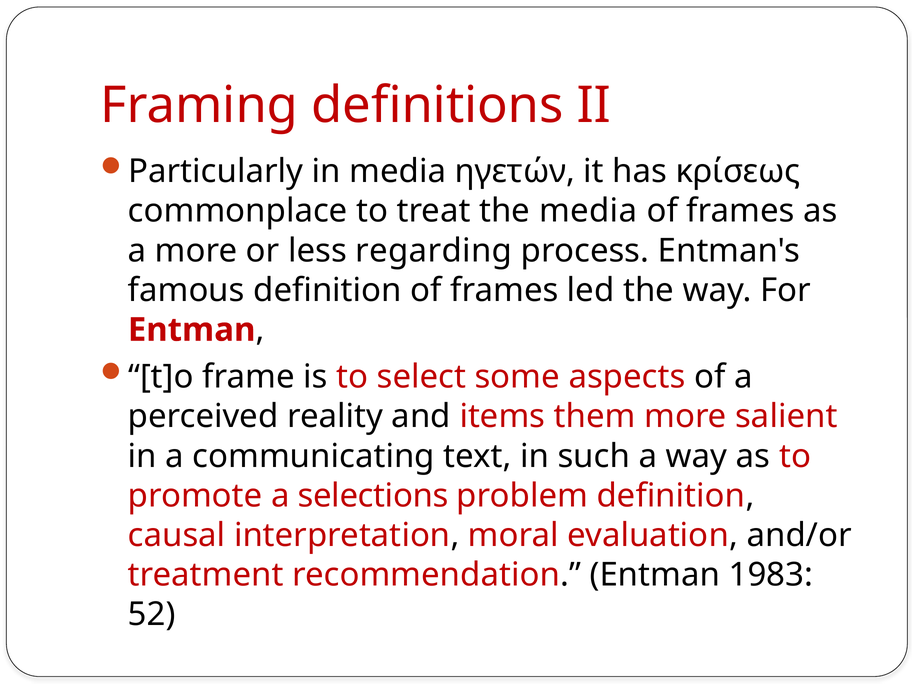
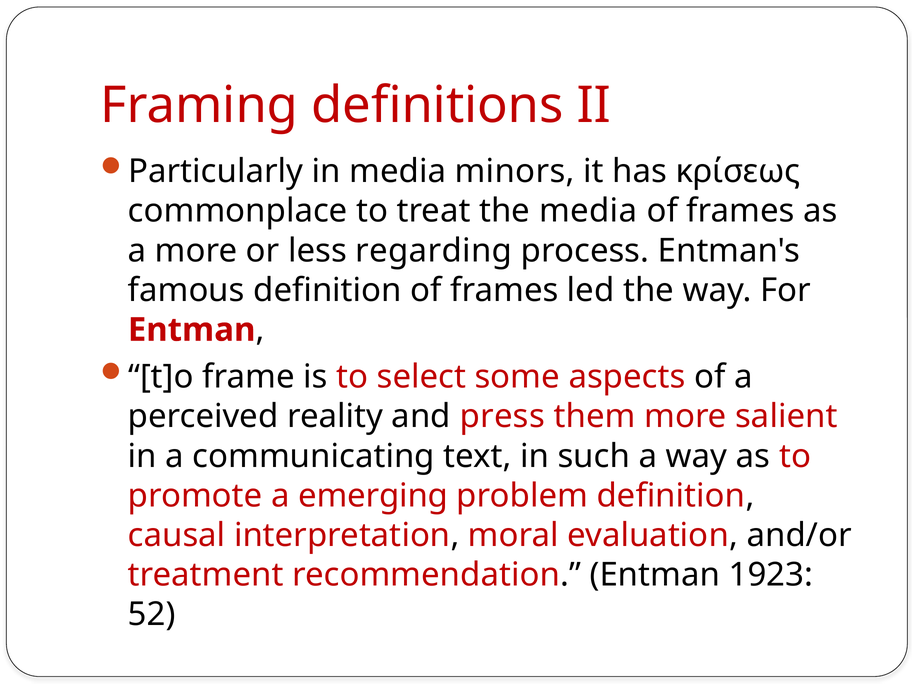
ηγετών: ηγετών -> minors
items: items -> press
selections: selections -> emerging
1983: 1983 -> 1923
